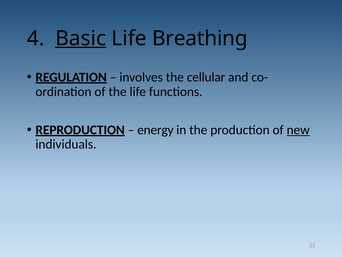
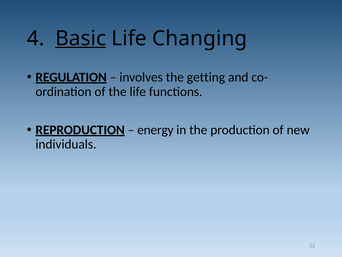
Breathing: Breathing -> Changing
cellular: cellular -> getting
new underline: present -> none
